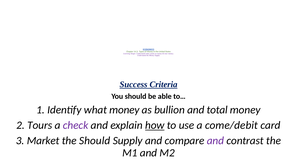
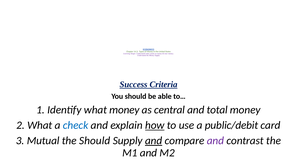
bullion: bullion -> central
2 Tours: Tours -> What
check colour: purple -> blue
come/debit: come/debit -> public/debit
Market: Market -> Mutual
and at (154, 141) underline: none -> present
